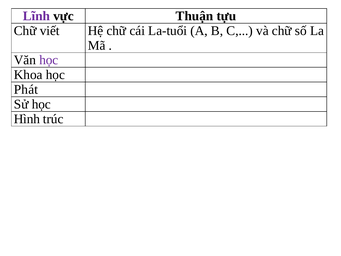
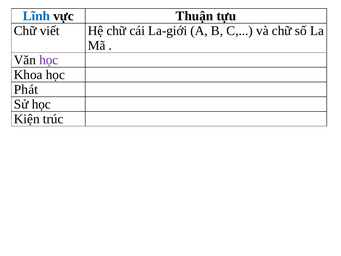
Lĩnh colour: purple -> blue
La-tuổi: La-tuổi -> La-giới
Hình: Hình -> Kiện
